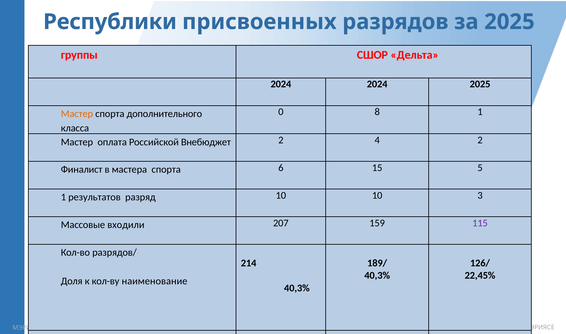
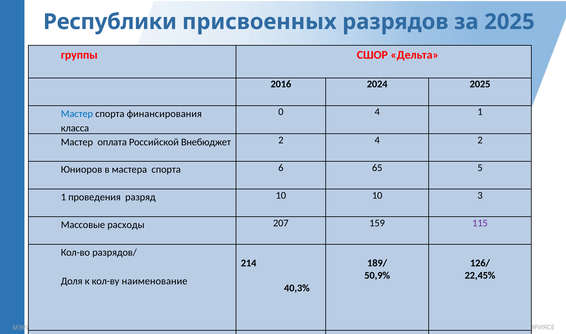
2024 at (281, 84): 2024 -> 2016
0 8: 8 -> 4
Мастер at (77, 114) colour: orange -> blue
дополнительного: дополнительного -> финансирования
Финалист: Финалист -> Юниоров
15: 15 -> 65
результатов: результатов -> проведения
входили: входили -> расходы
40,3% at (377, 276): 40,3% -> 50,9%
